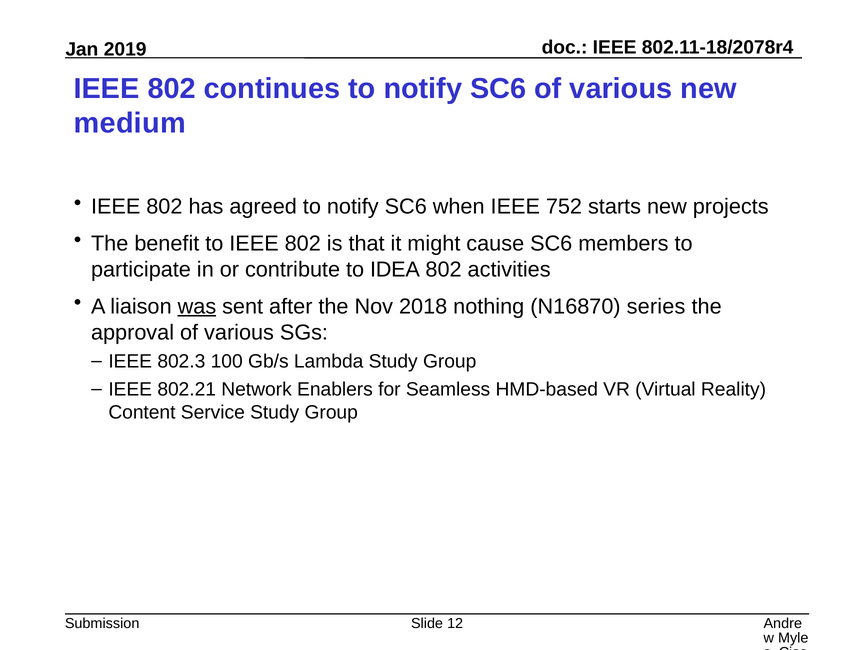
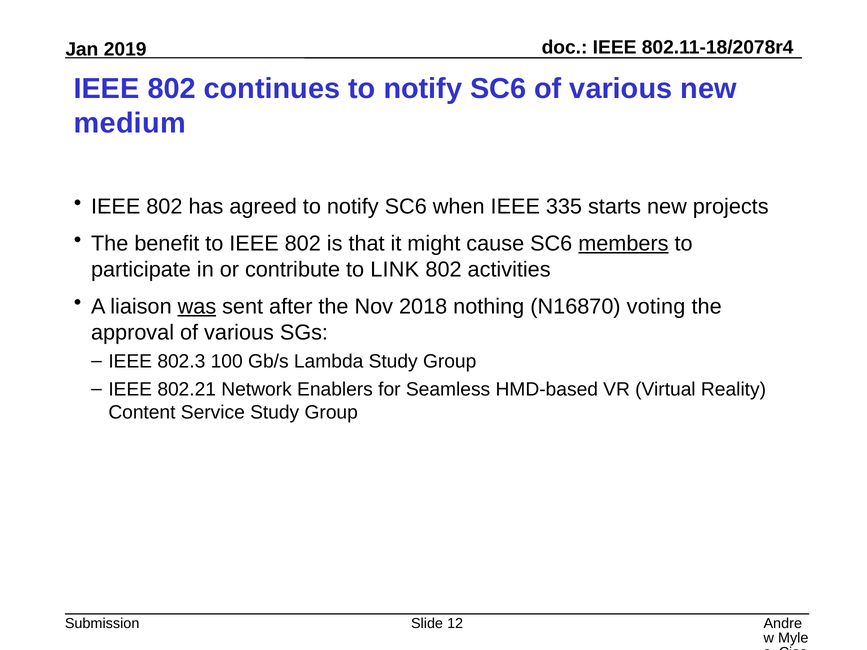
752: 752 -> 335
members underline: none -> present
IDEA: IDEA -> LINK
series: series -> voting
